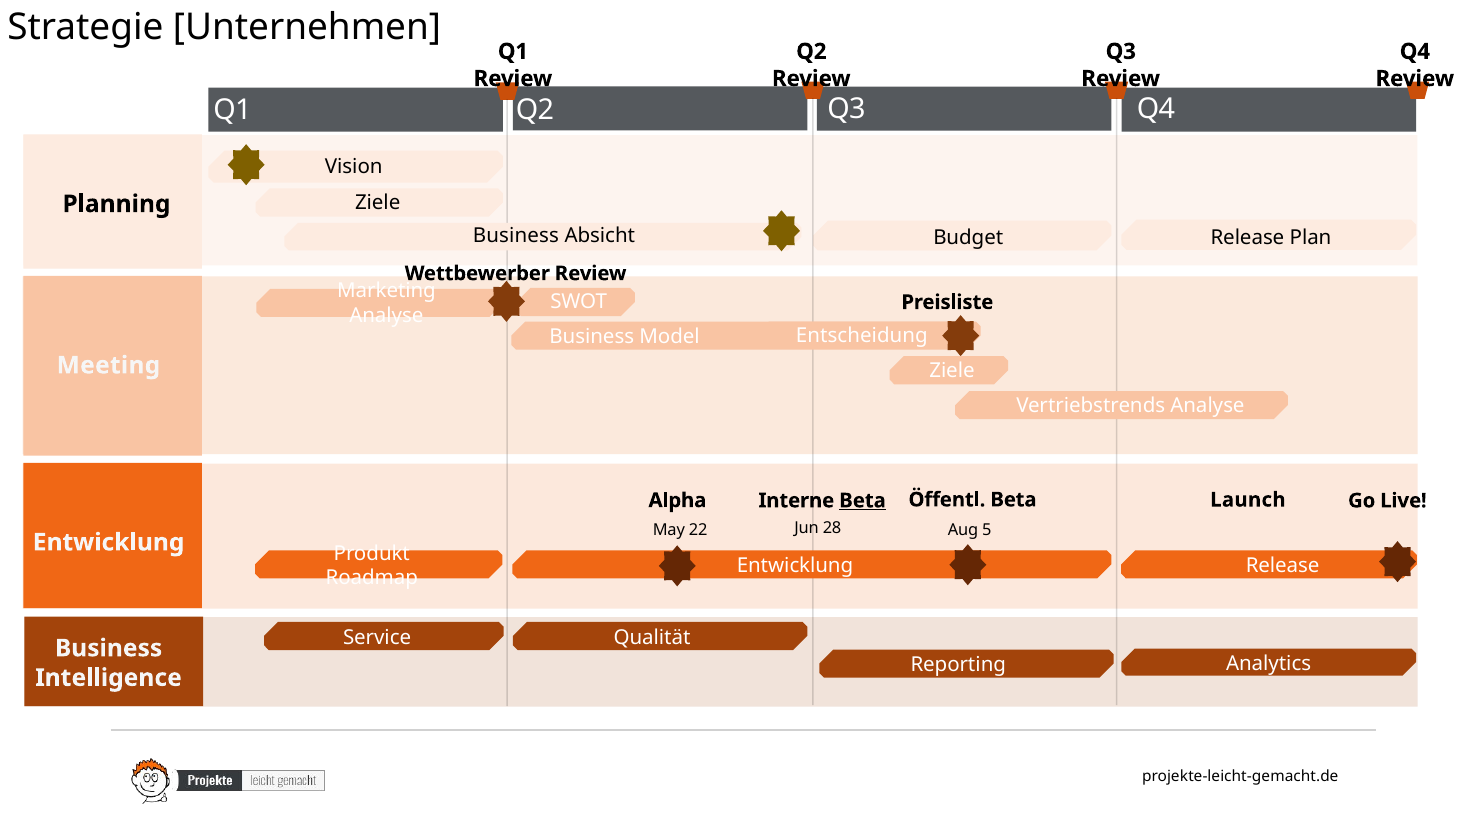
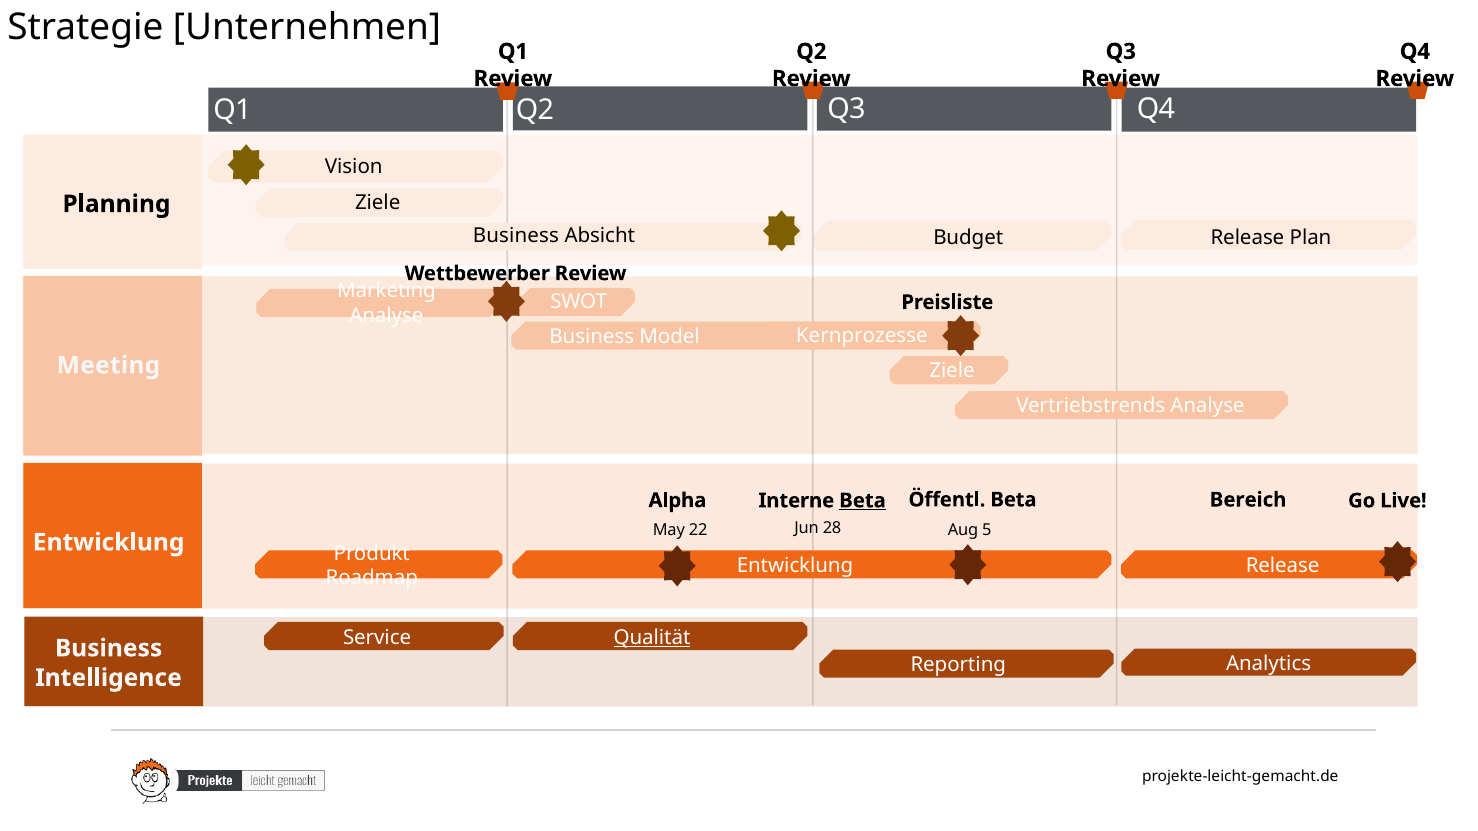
Entscheidung: Entscheidung -> Kernprozesse
Launch: Launch -> Bereich
Qualität underline: none -> present
